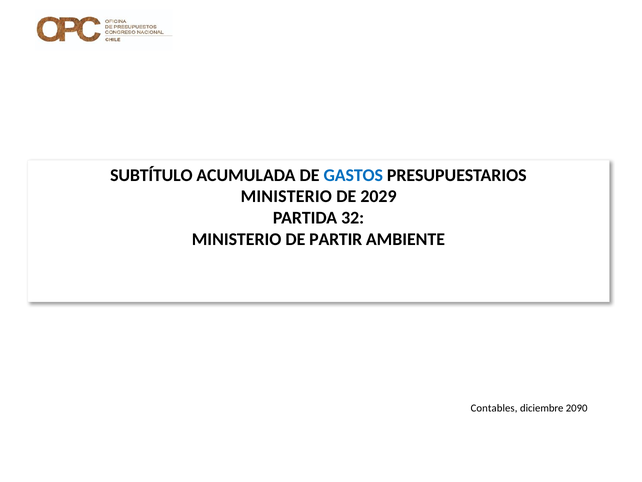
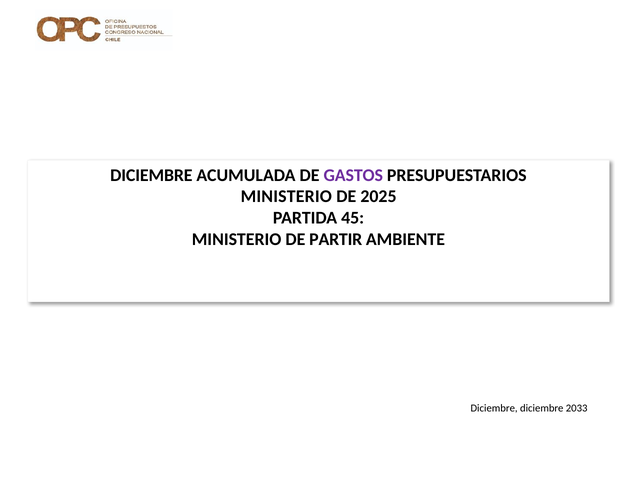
SUBTÍTULO at (151, 175): SUBTÍTULO -> DICIEMBRE
GASTOS colour: blue -> purple
2029: 2029 -> 2025
32: 32 -> 45
Contables at (494, 408): Contables -> Diciembre
2090: 2090 -> 2033
